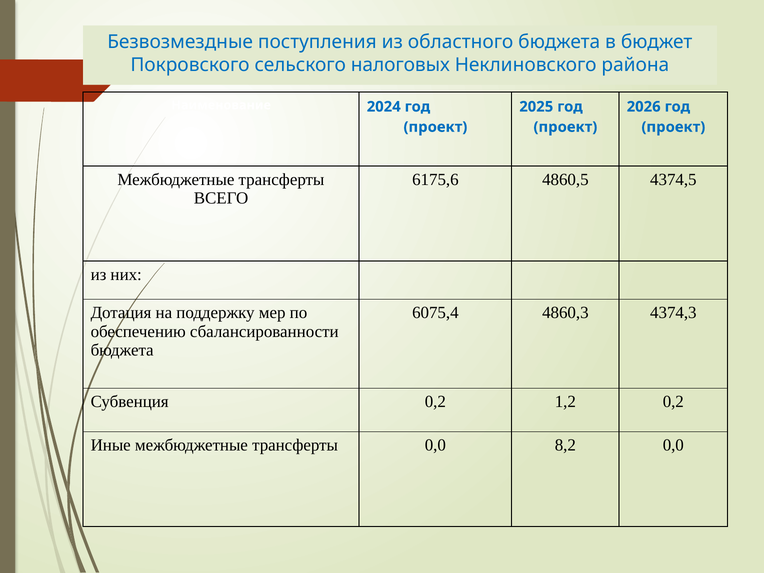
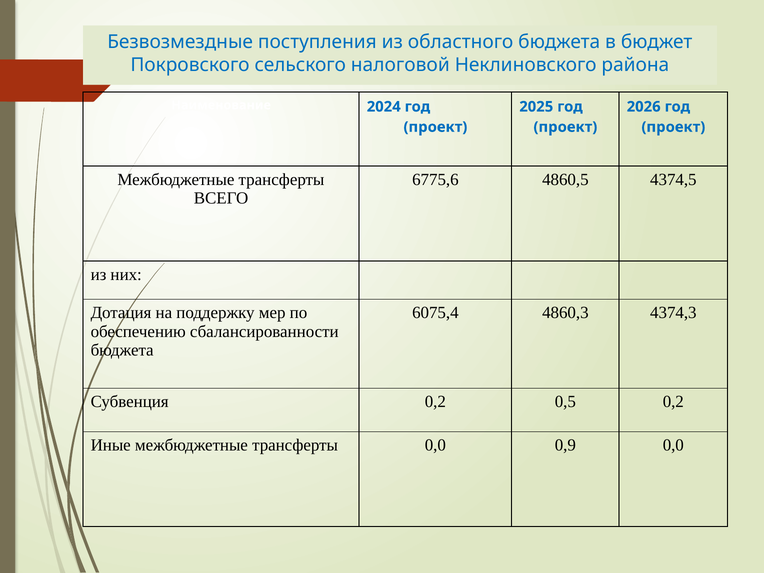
налоговых: налоговых -> налоговой
6175,6: 6175,6 -> 6775,6
1,2: 1,2 -> 0,5
8,2: 8,2 -> 0,9
